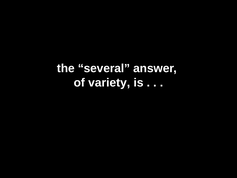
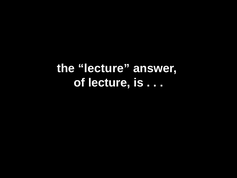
the several: several -> lecture
of variety: variety -> lecture
